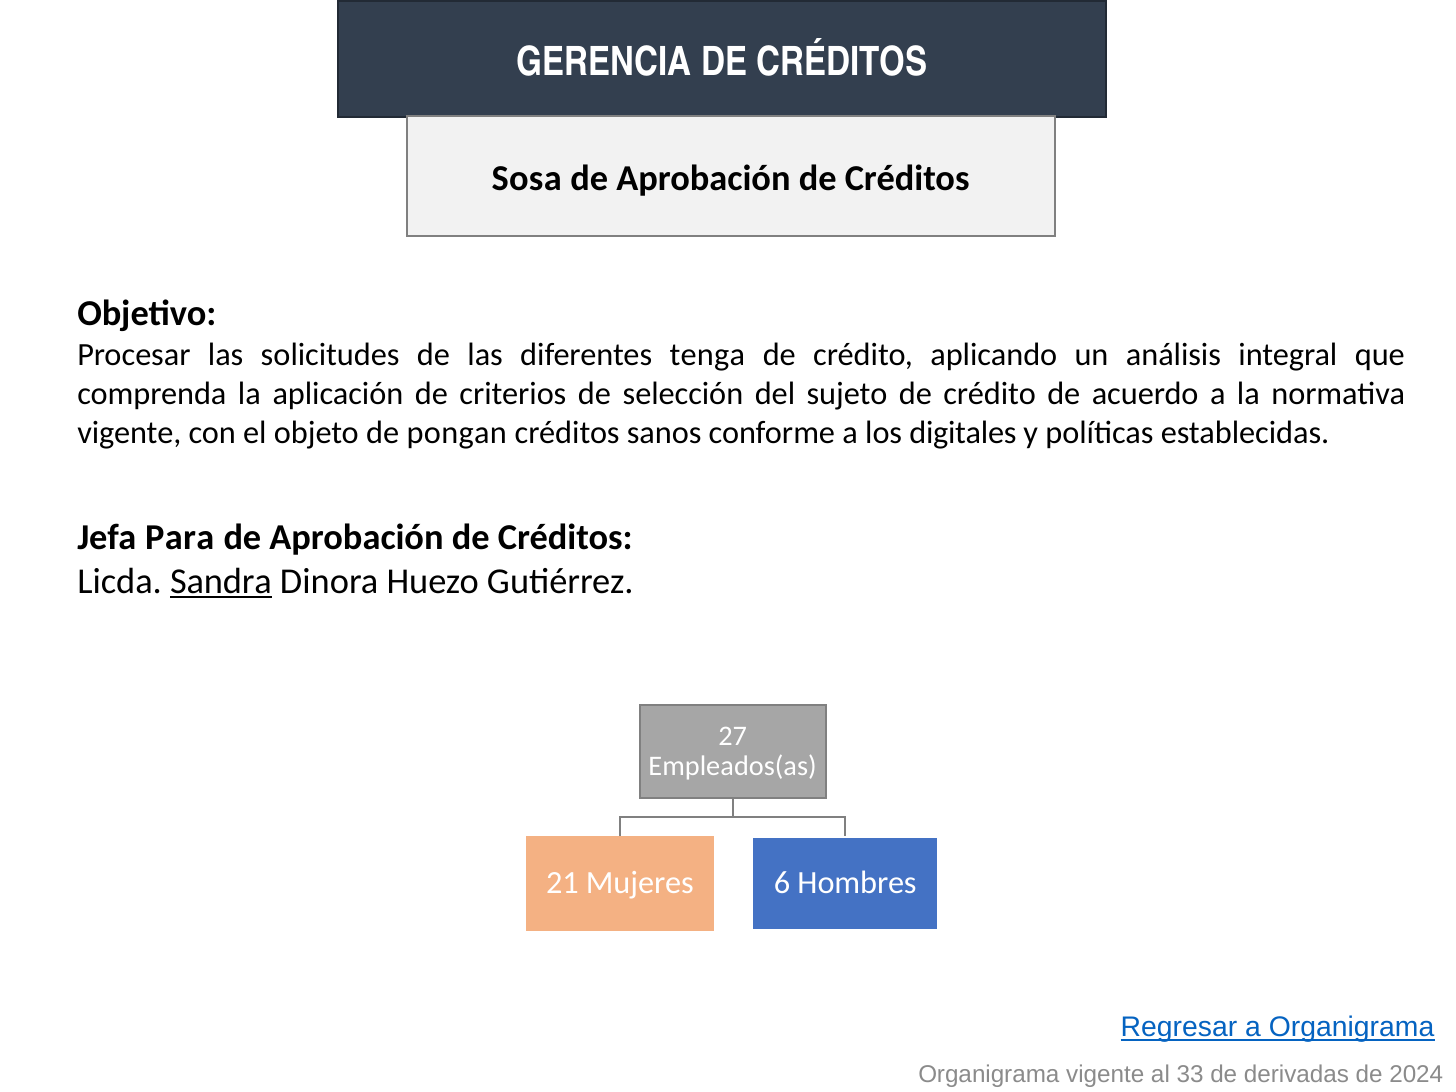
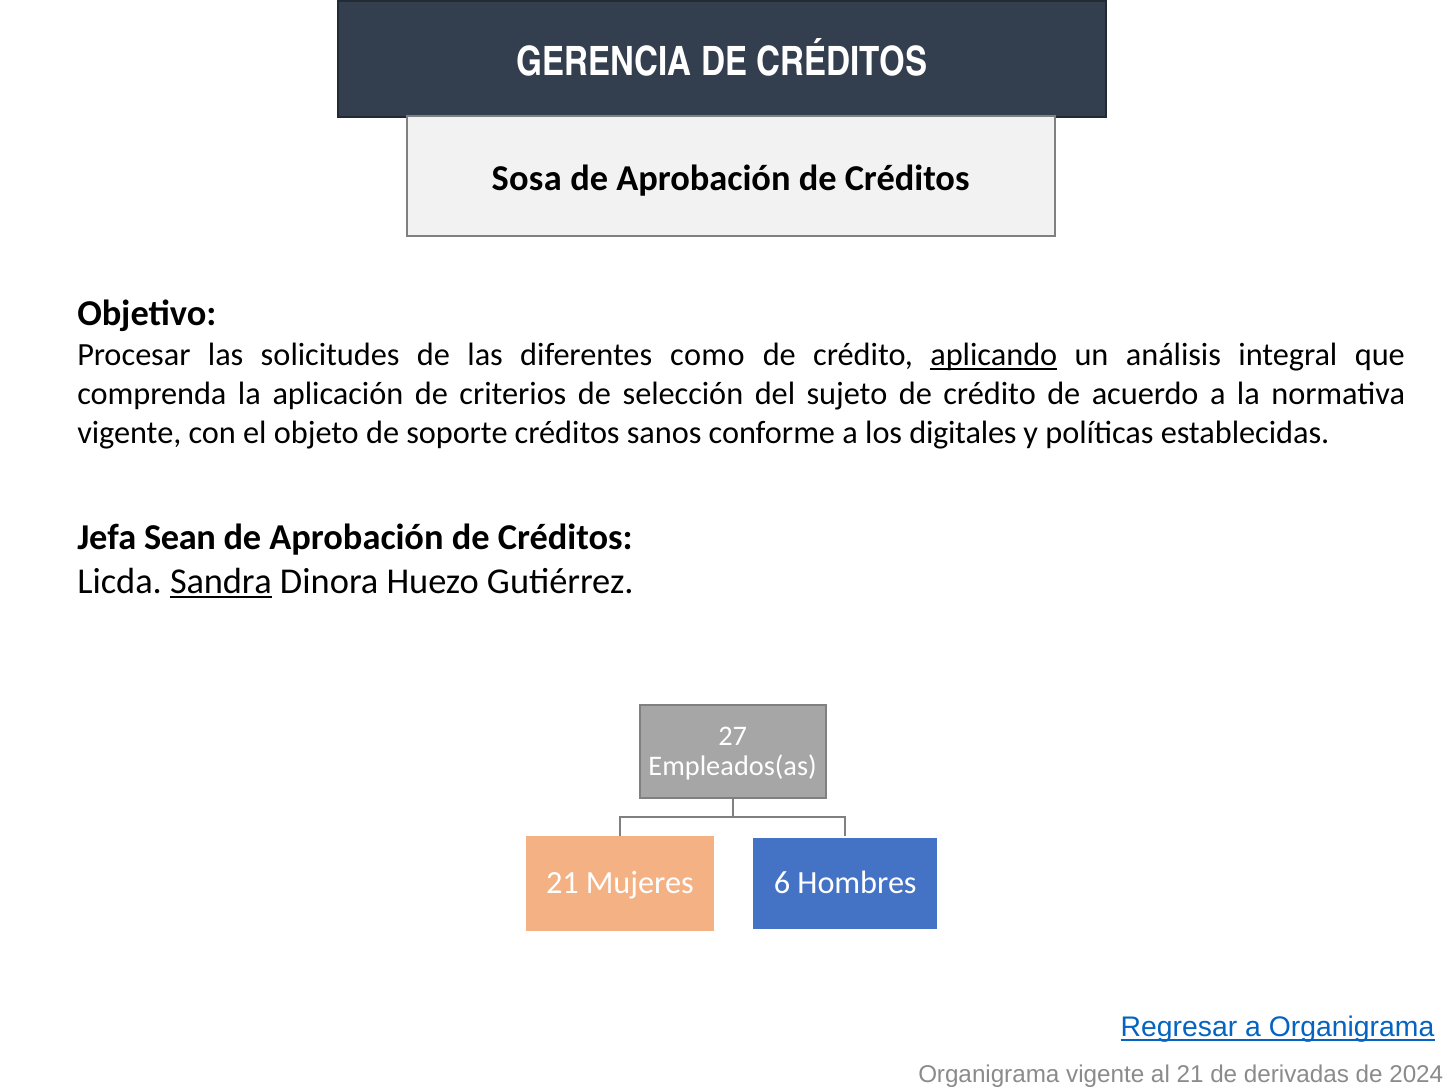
tenga: tenga -> como
aplicando underline: none -> present
pongan: pongan -> soporte
Para: Para -> Sean
al 33: 33 -> 21
